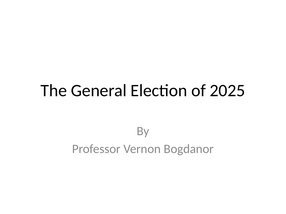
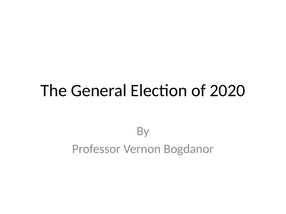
2025: 2025 -> 2020
